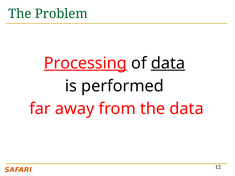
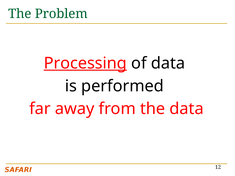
data at (168, 63) underline: present -> none
